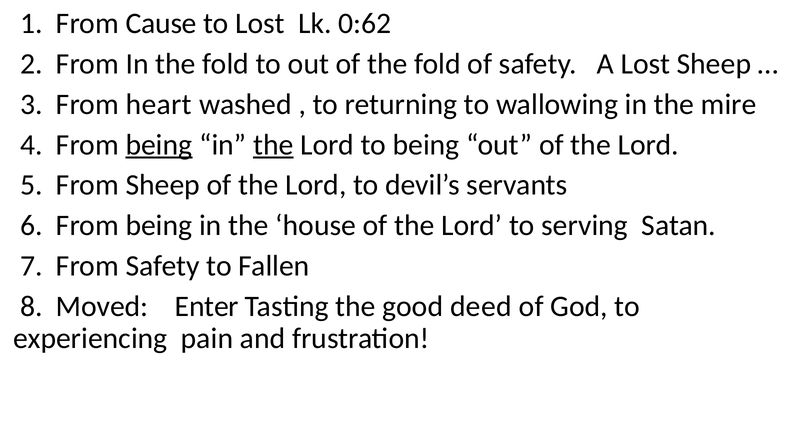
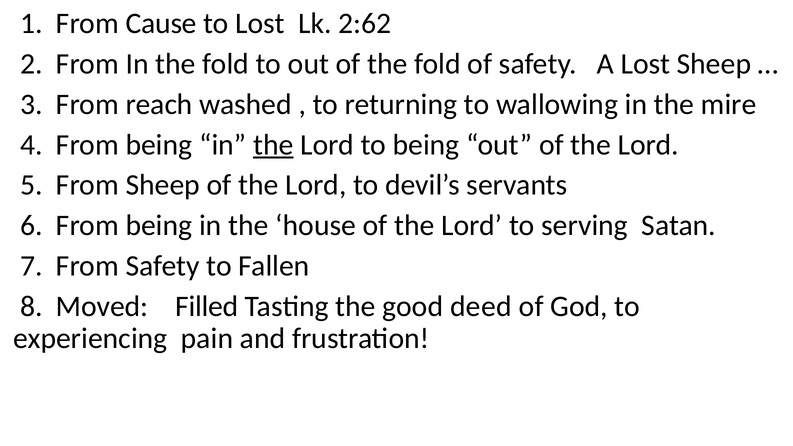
0:62: 0:62 -> 2:62
heart: heart -> reach
being at (159, 145) underline: present -> none
Enter: Enter -> Filled
